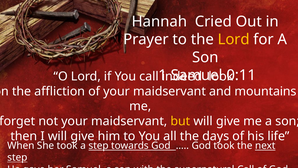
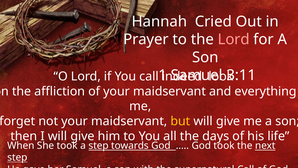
Lord at (234, 39) colour: yellow -> pink
0:11: 0:11 -> 3:11
mountains: mountains -> everything
